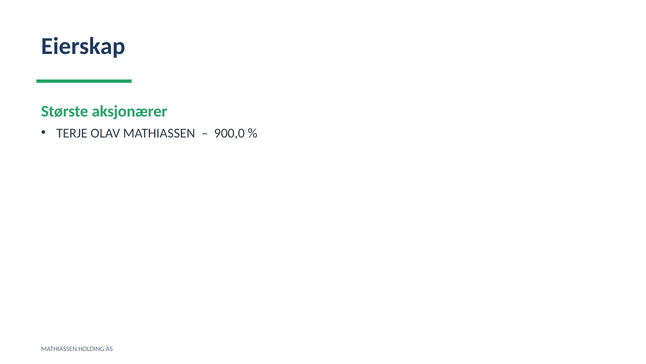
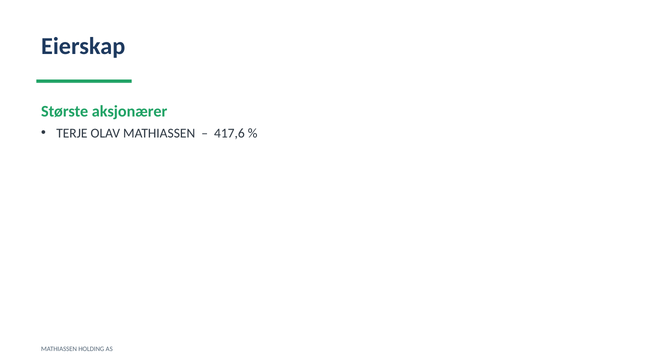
900,0: 900,0 -> 417,6
